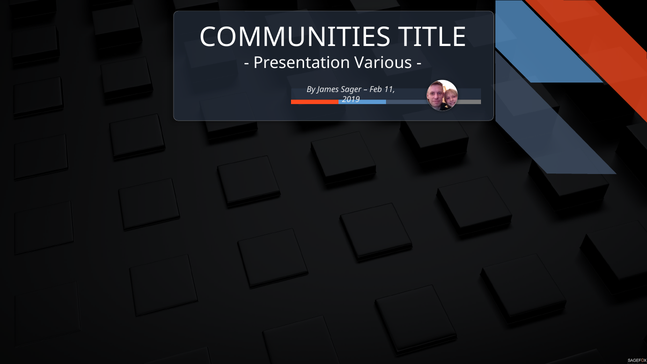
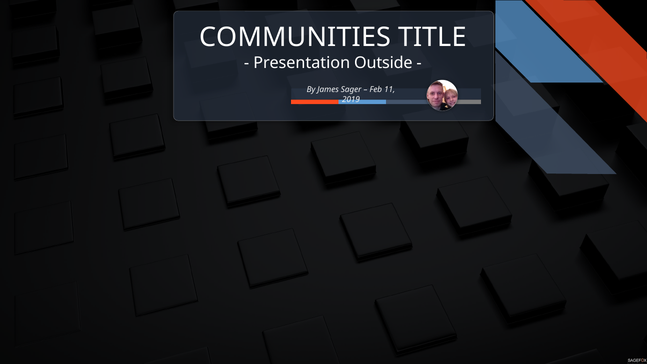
Various: Various -> Outside
